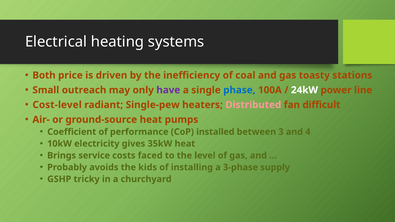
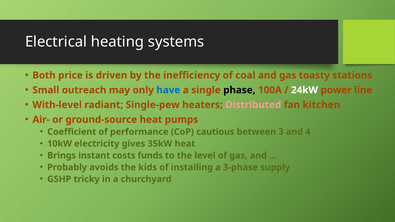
have colour: purple -> blue
phase colour: blue -> black
Cost-level: Cost-level -> With-level
difficult: difficult -> kitchen
installed: installed -> cautious
service: service -> instant
faced: faced -> funds
